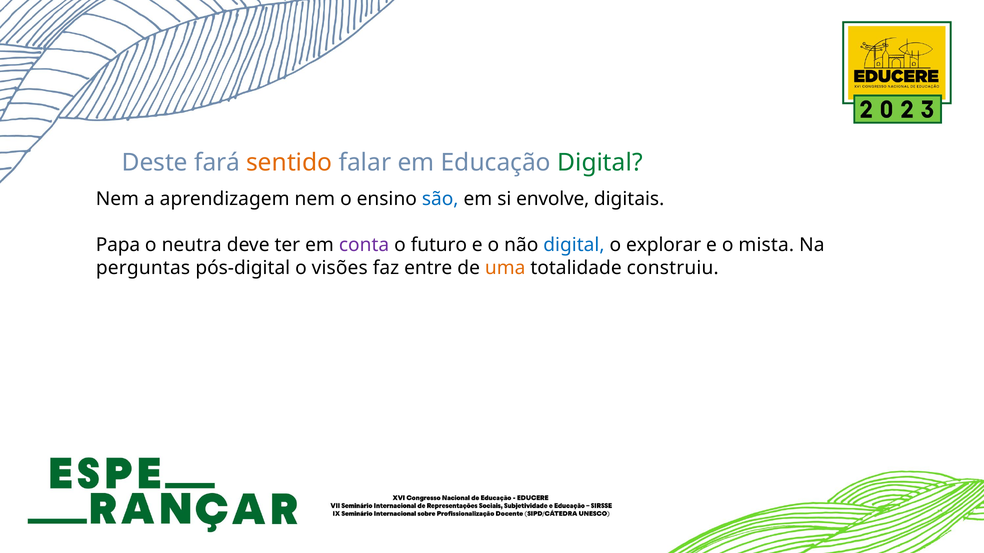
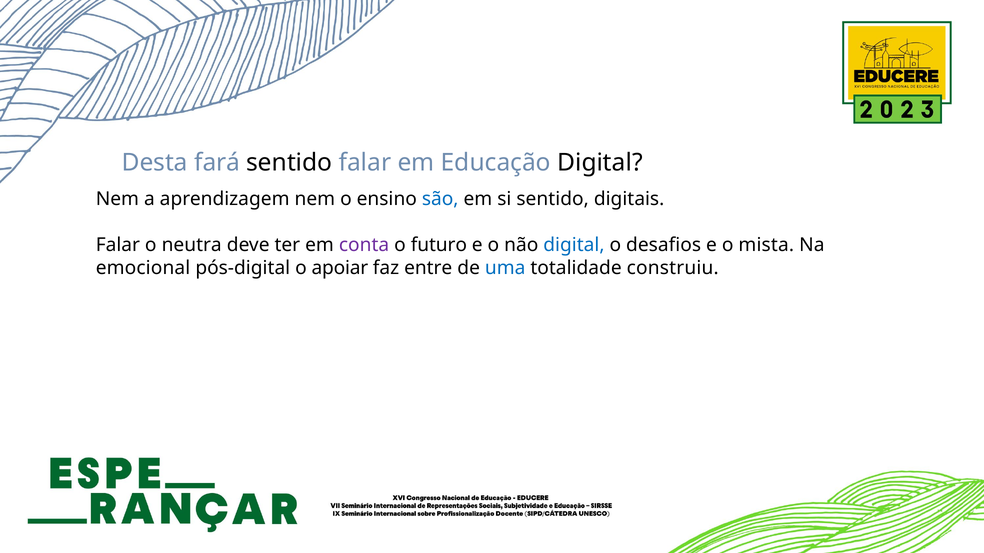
Deste: Deste -> Desta
sentido at (289, 163) colour: orange -> black
Digital at (600, 163) colour: green -> black
si envolve: envolve -> sentido
Papa at (118, 245): Papa -> Falar
explorar: explorar -> desafios
perguntas: perguntas -> emocional
visões: visões -> apoiar
uma colour: orange -> blue
